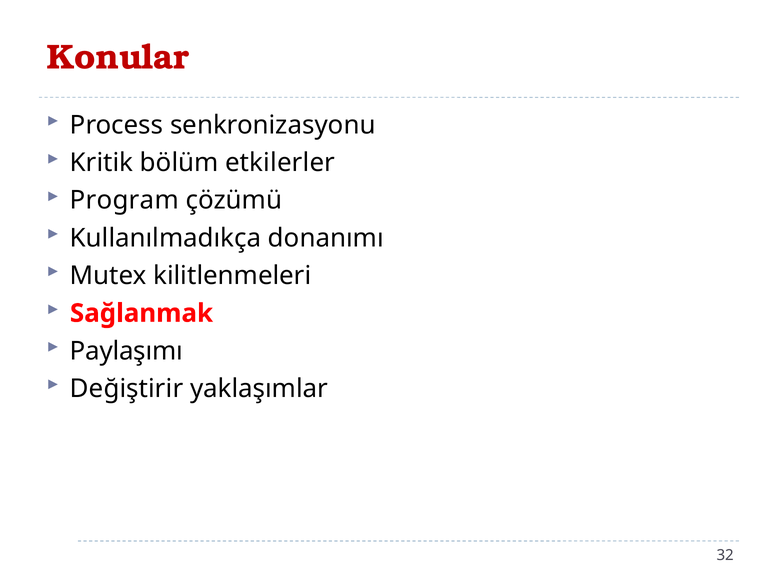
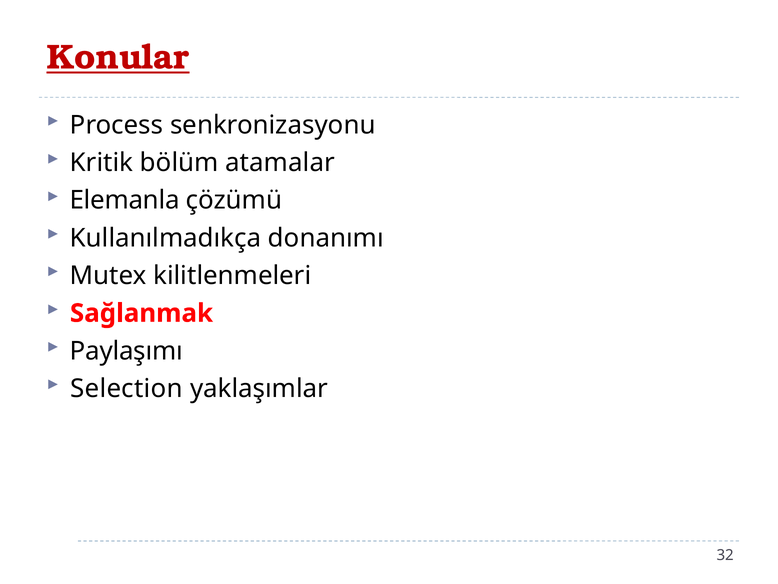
Konular underline: none -> present
etkilerler: etkilerler -> atamalar
Program: Program -> Elemanla
Değiştirir: Değiştirir -> Selection
